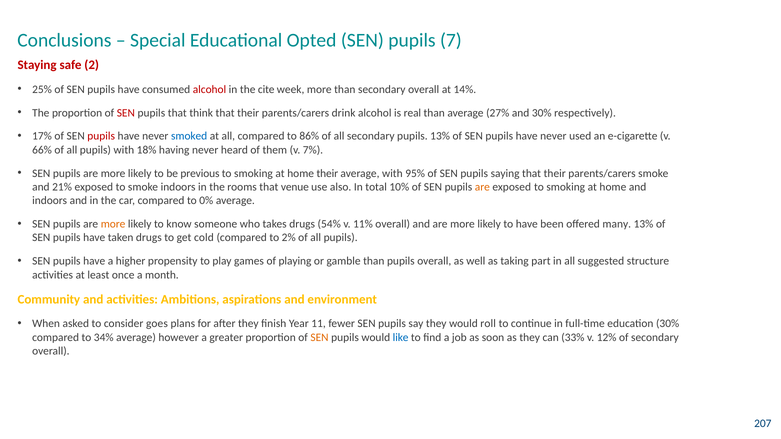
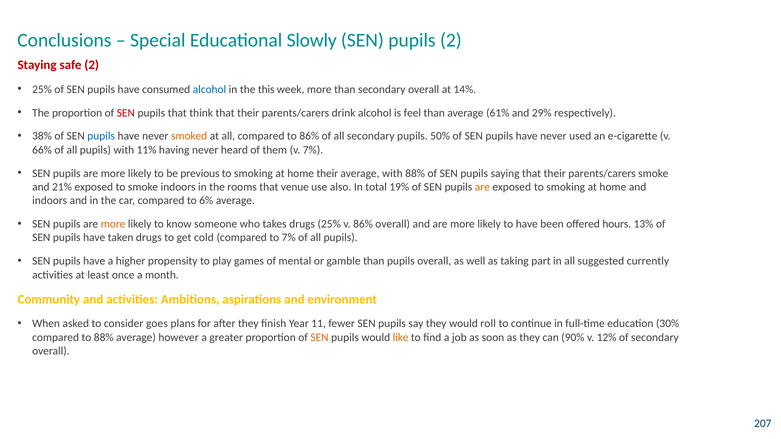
Opted: Opted -> Slowly
pupils 7: 7 -> 2
alcohol at (209, 89) colour: red -> blue
cite: cite -> this
real: real -> feel
27%: 27% -> 61%
and 30%: 30% -> 29%
17%: 17% -> 38%
pupils at (101, 136) colour: red -> blue
smoked colour: blue -> orange
pupils 13%: 13% -> 50%
18%: 18% -> 11%
with 95%: 95% -> 88%
10%: 10% -> 19%
0%: 0% -> 6%
drugs 54%: 54% -> 25%
v 11%: 11% -> 86%
many: many -> hours
to 2%: 2% -> 7%
playing: playing -> mental
structure: structure -> currently
to 34%: 34% -> 88%
like colour: blue -> orange
33%: 33% -> 90%
